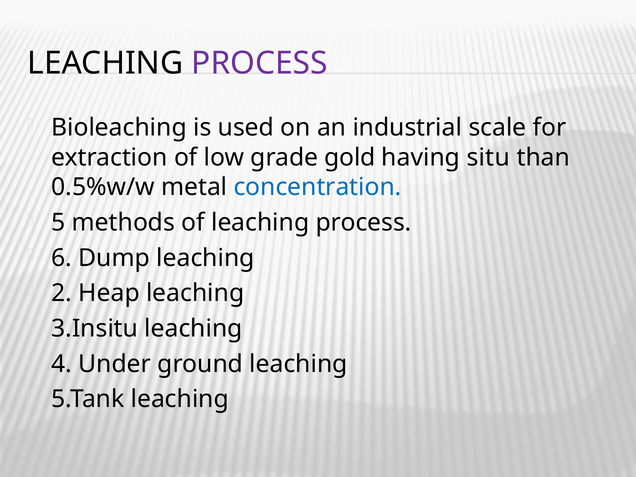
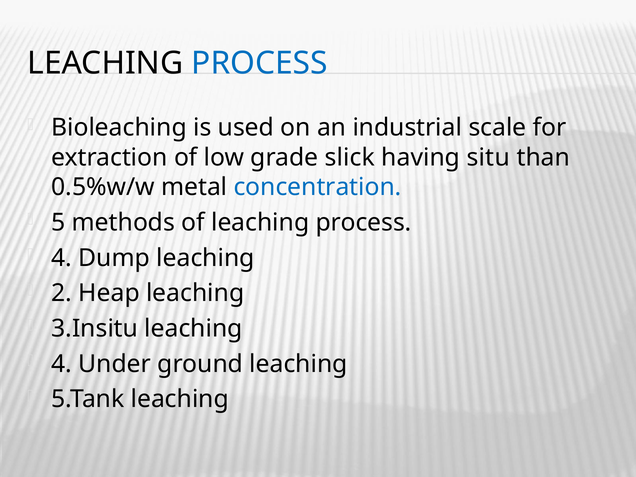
PROCESS at (260, 63) colour: purple -> blue
gold: gold -> slick
6 at (62, 258): 6 -> 4
